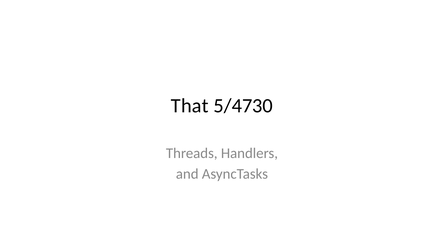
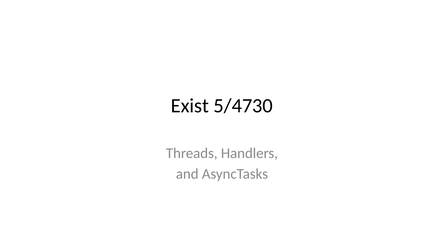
That: That -> Exist
